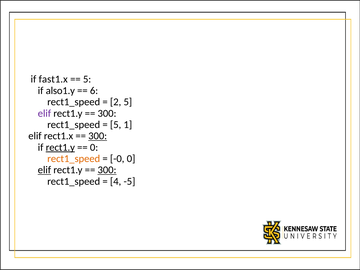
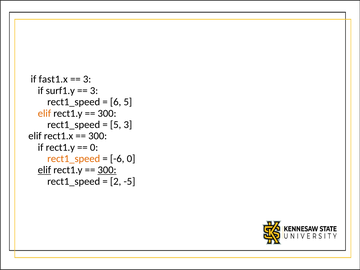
5 at (87, 79): 5 -> 3
also1.y: also1.y -> surf1.y
6 at (94, 91): 6 -> 3
2: 2 -> 6
elif at (44, 113) colour: purple -> orange
5 1: 1 -> 3
300 at (98, 136) underline: present -> none
rect1.y at (60, 147) underline: present -> none
-0: -0 -> -6
4: 4 -> 2
